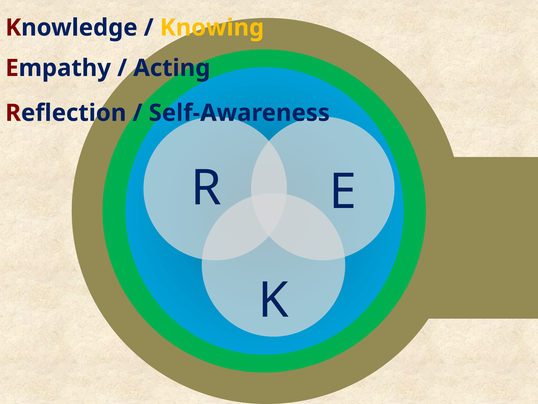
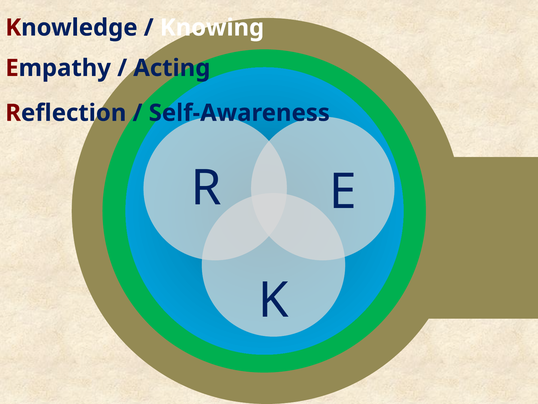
Knowing colour: yellow -> white
